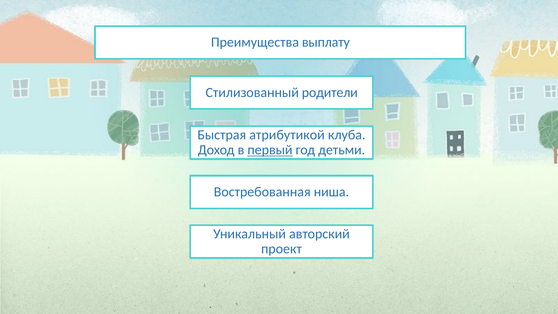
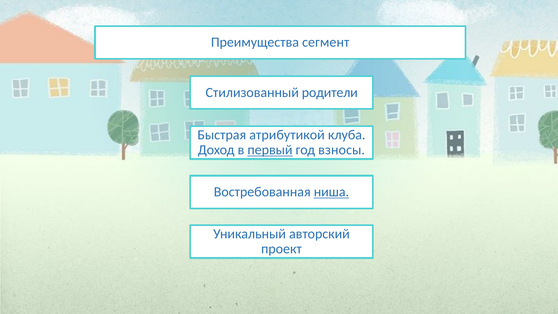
выплату: выплату -> сегмент
детьми: детьми -> взносы
ниша underline: none -> present
